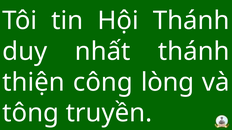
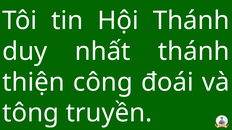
lòng: lòng -> đoái
